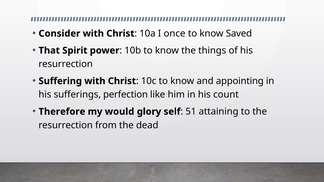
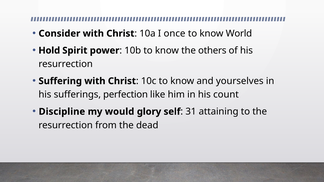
Saved: Saved -> World
That: That -> Hold
things: things -> others
appointing: appointing -> yourselves
Therefore: Therefore -> Discipline
51: 51 -> 31
